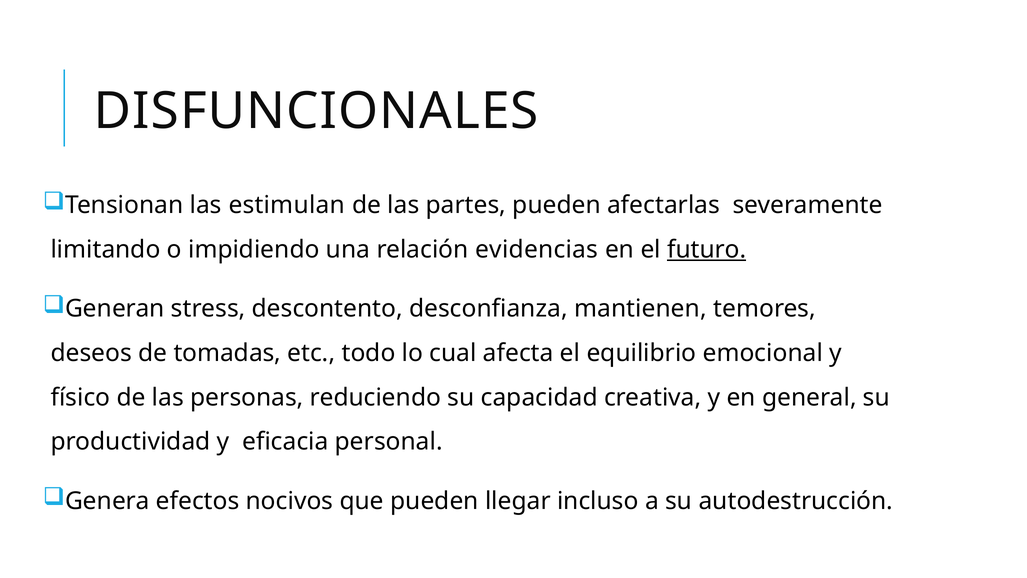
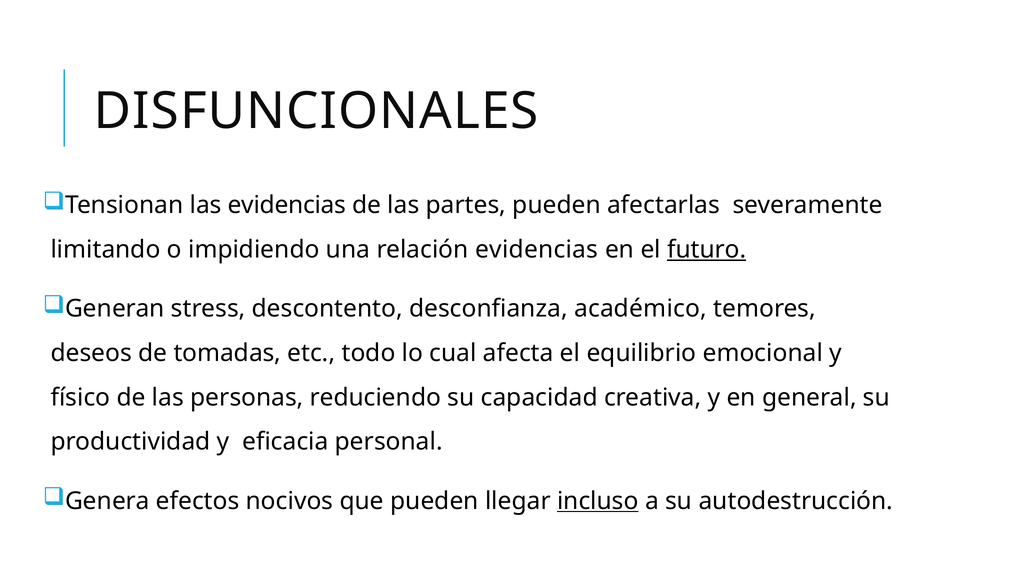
las estimulan: estimulan -> evidencias
mantienen: mantienen -> académico
incluso underline: none -> present
